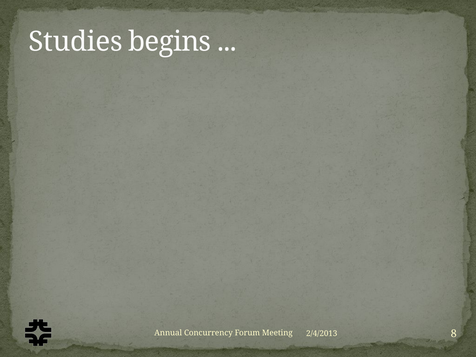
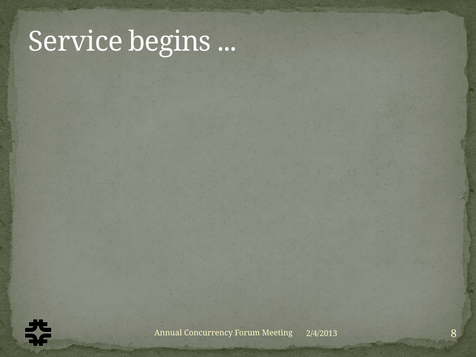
Studies: Studies -> Service
